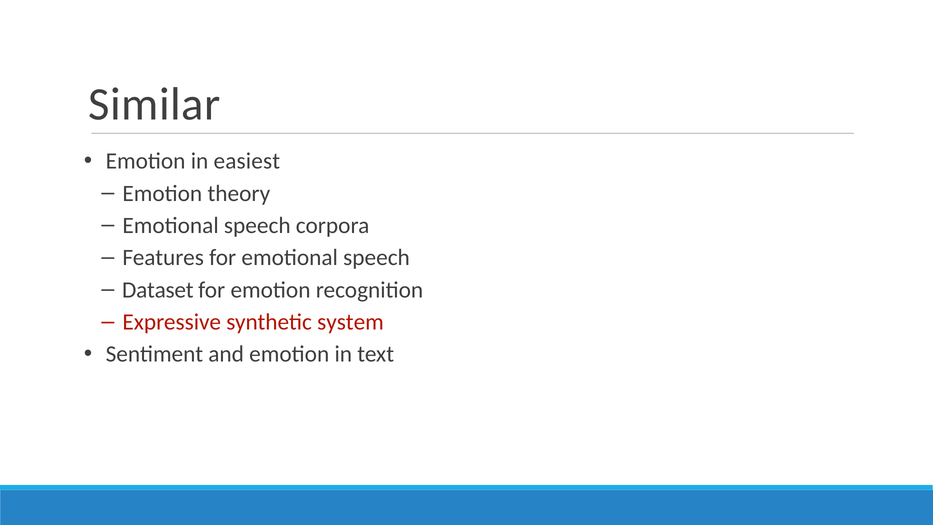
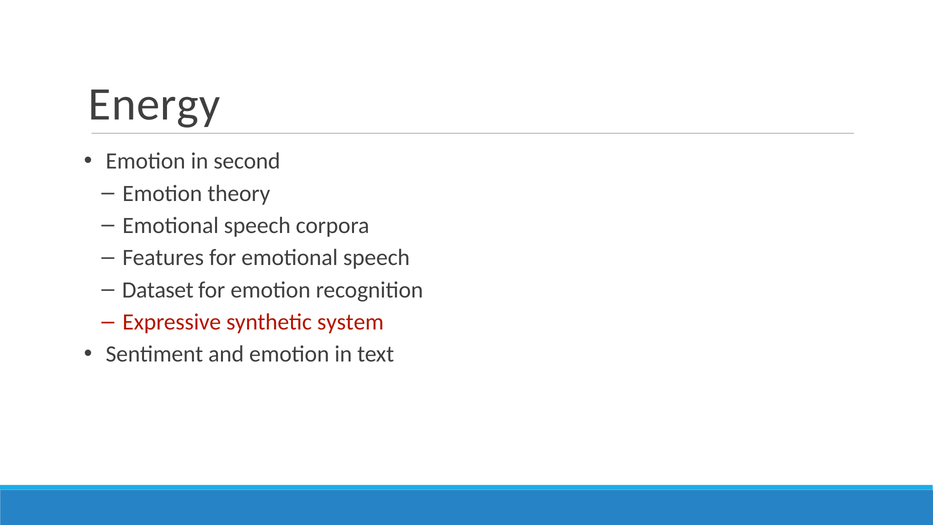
Similar: Similar -> Energy
easiest: easiest -> second
